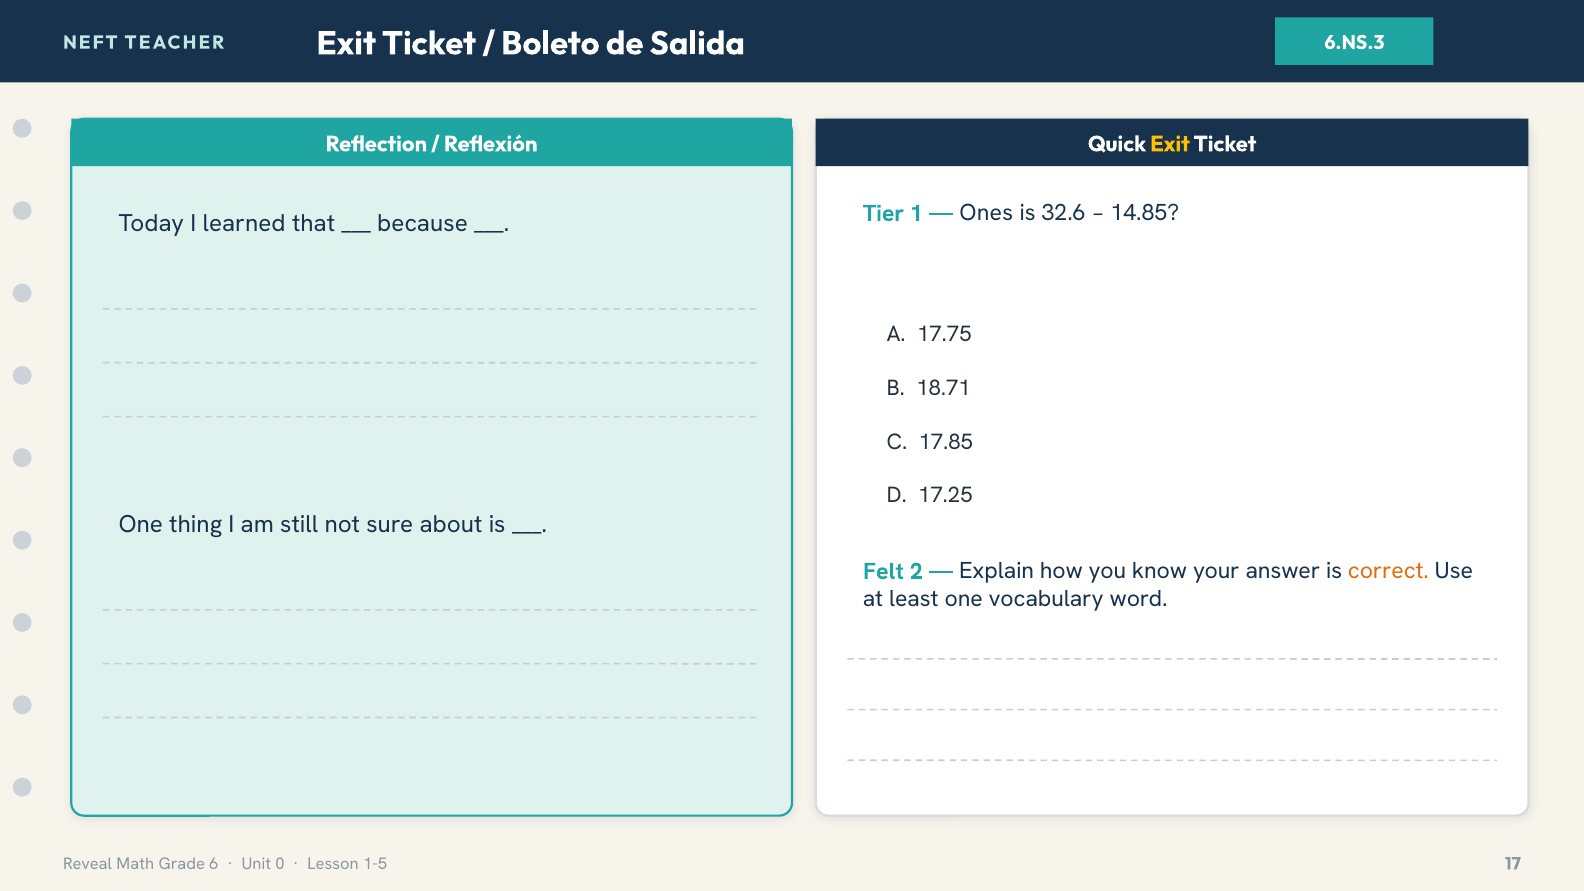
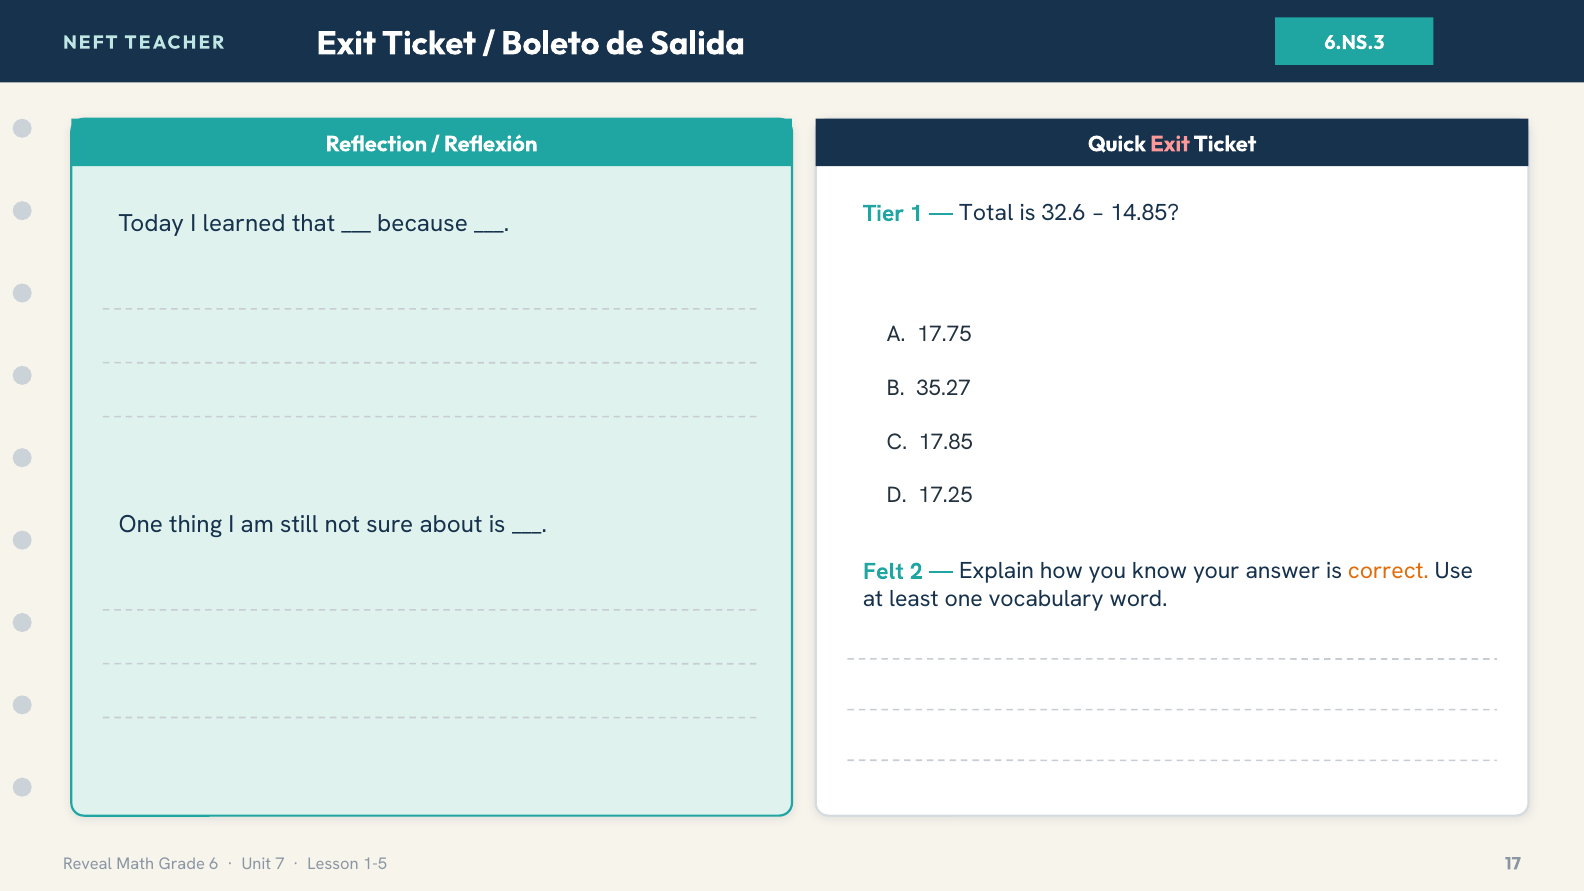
Exit at (1170, 144) colour: yellow -> pink
Ones: Ones -> Total
18.71: 18.71 -> 35.27
0: 0 -> 7
